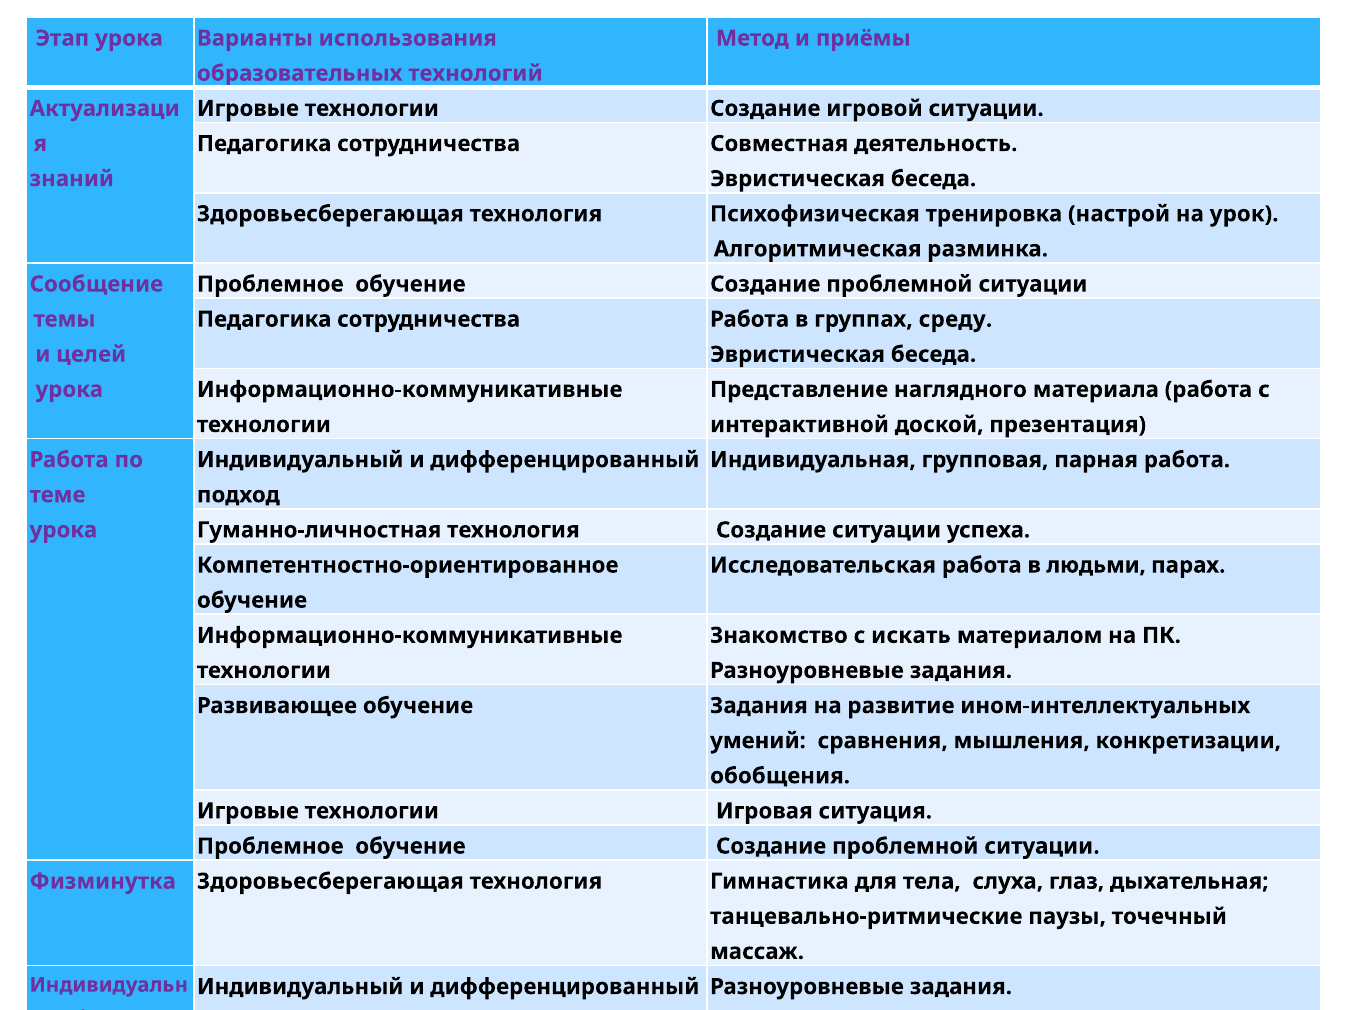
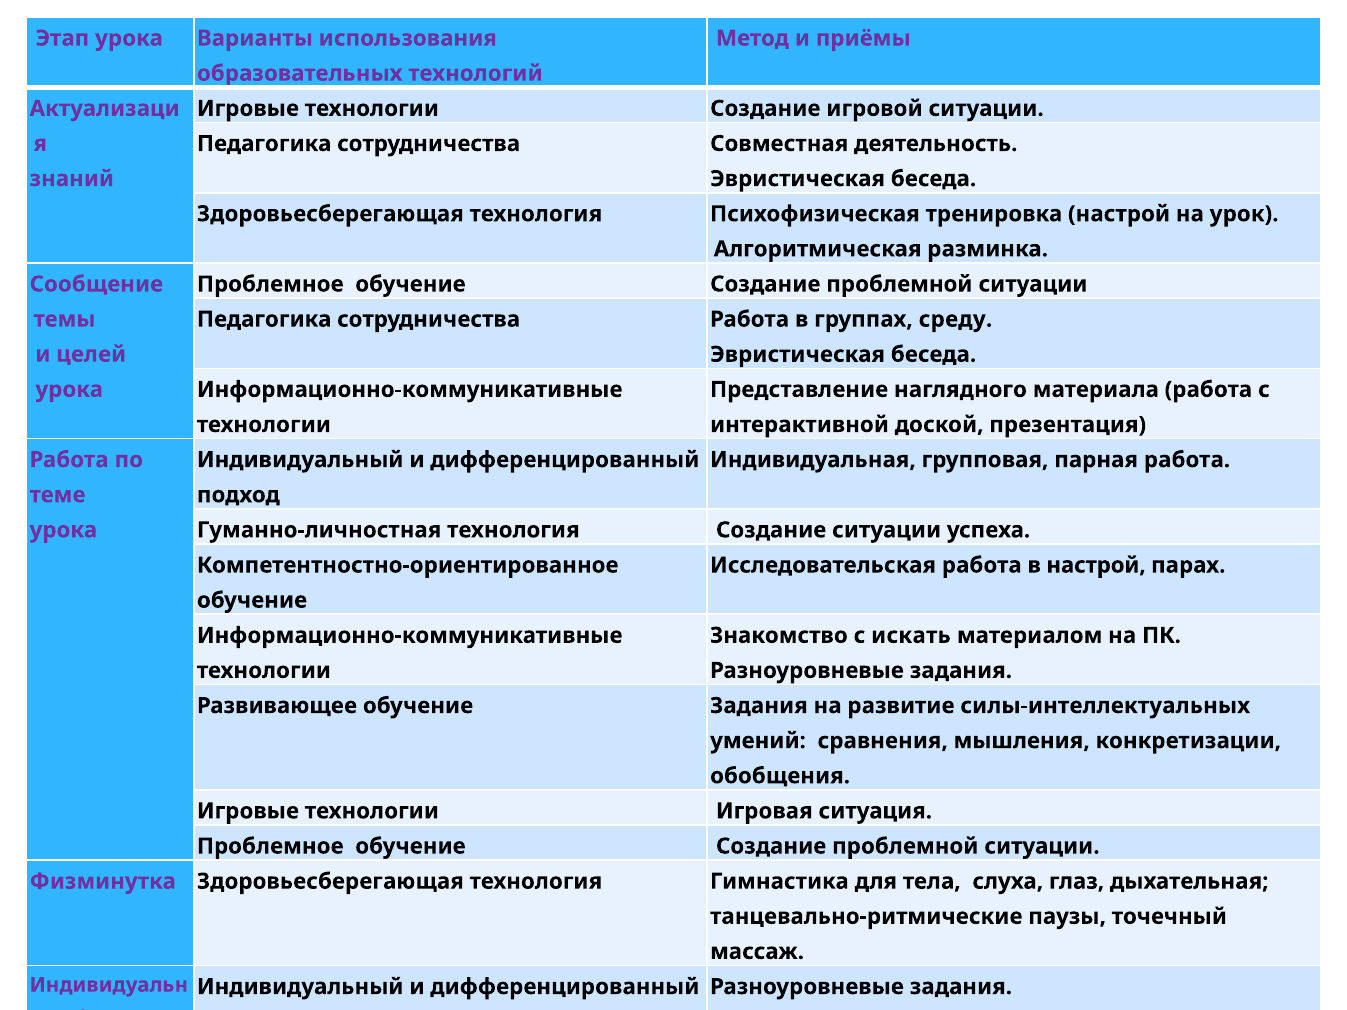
в людьми: людьми -> настрой
ином-интеллектуальных: ином-интеллектуальных -> силы-интеллектуальных
